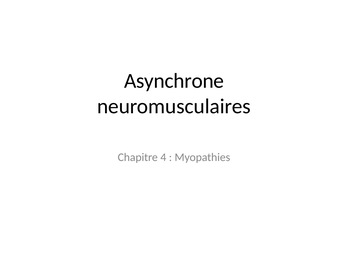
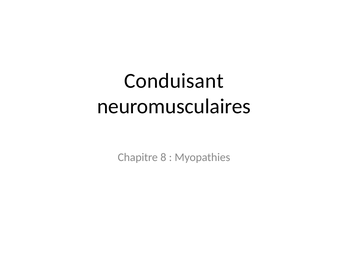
Asynchrone: Asynchrone -> Conduisant
4: 4 -> 8
